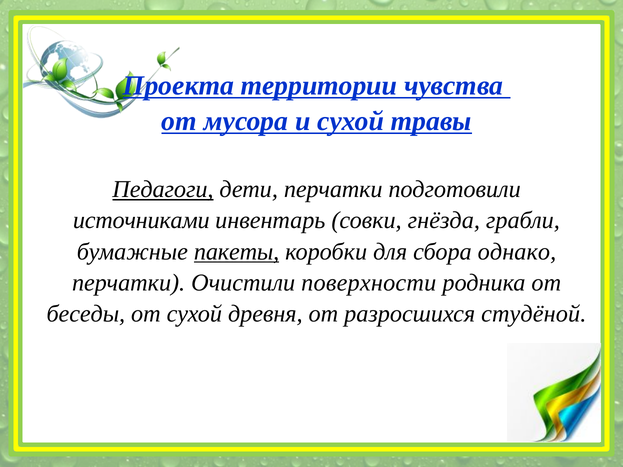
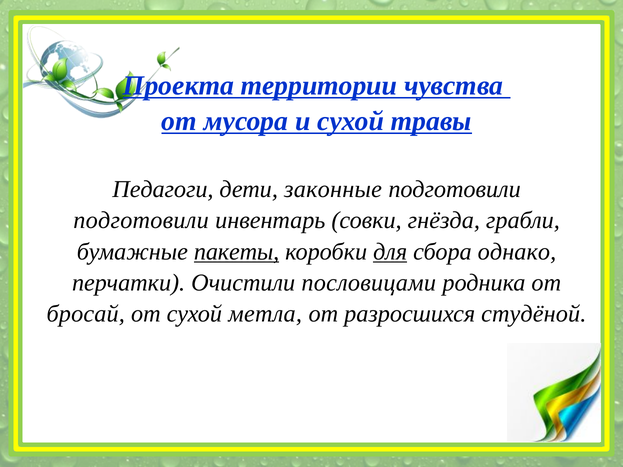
Педагоги underline: present -> none
дети перчатки: перчатки -> законные
источниками at (141, 221): источниками -> подготовили
для underline: none -> present
поверхности: поверхности -> пословицами
беседы: беседы -> бросай
древня: древня -> метла
